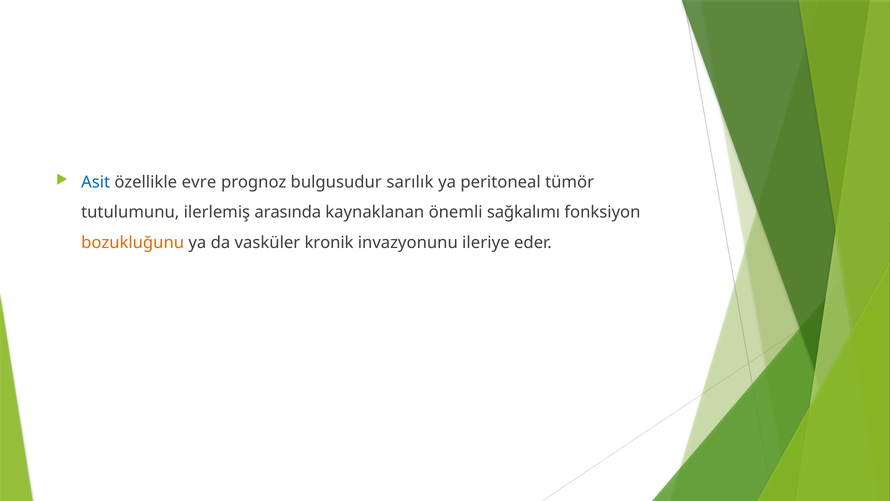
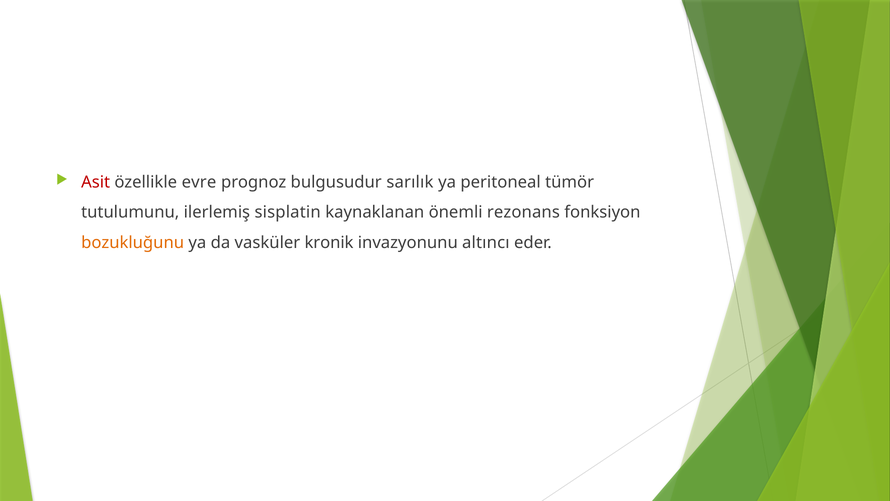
Asit colour: blue -> red
arasında: arasında -> sisplatin
sağkalımı: sağkalımı -> rezonans
ileriye: ileriye -> altıncı
